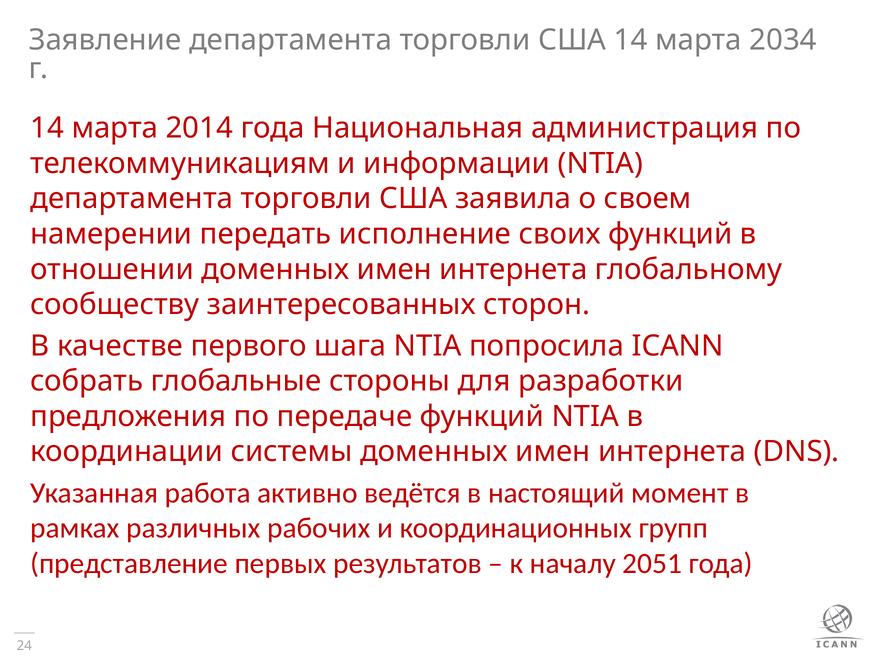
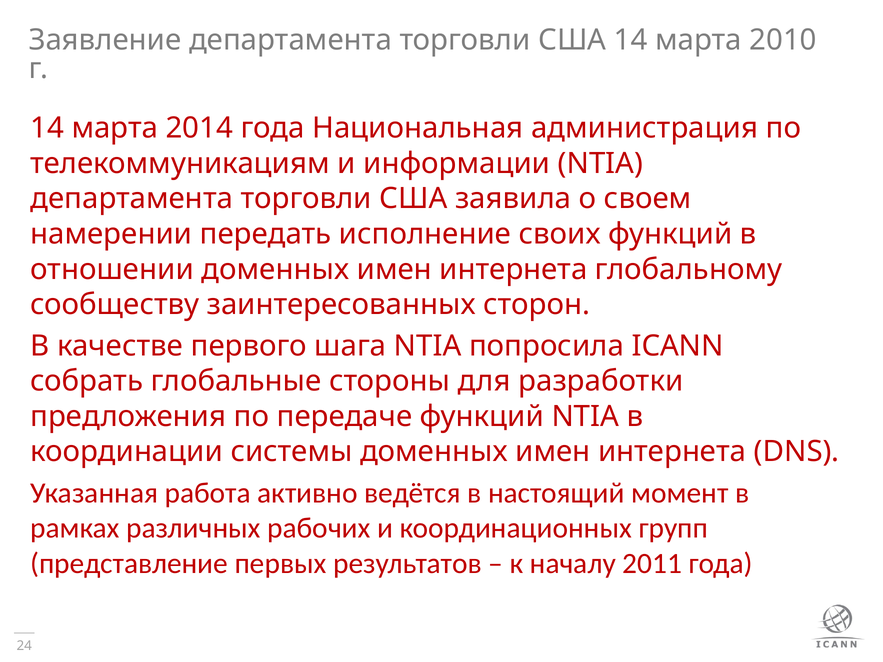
2034: 2034 -> 2010
2051: 2051 -> 2011
